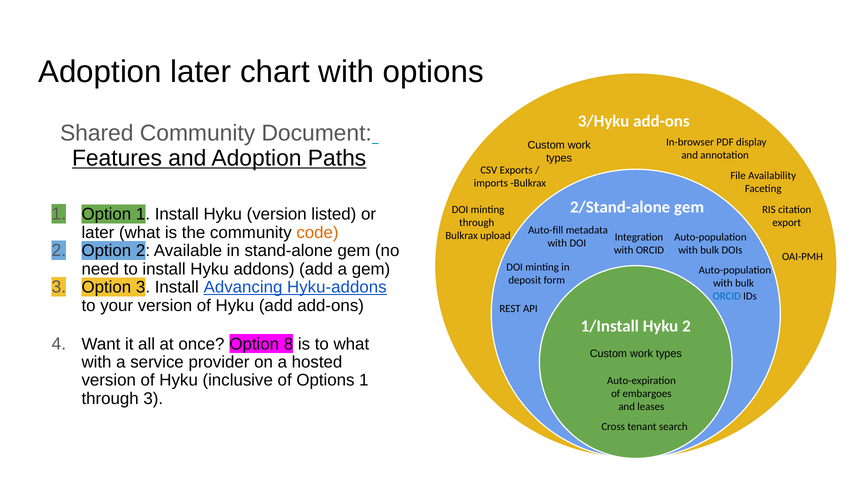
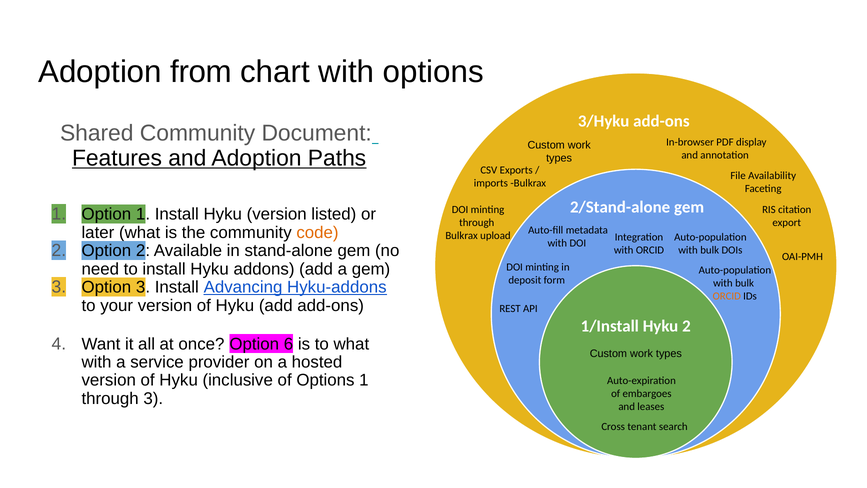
Adoption later: later -> from
ORCID at (727, 296) colour: blue -> orange
8: 8 -> 6
